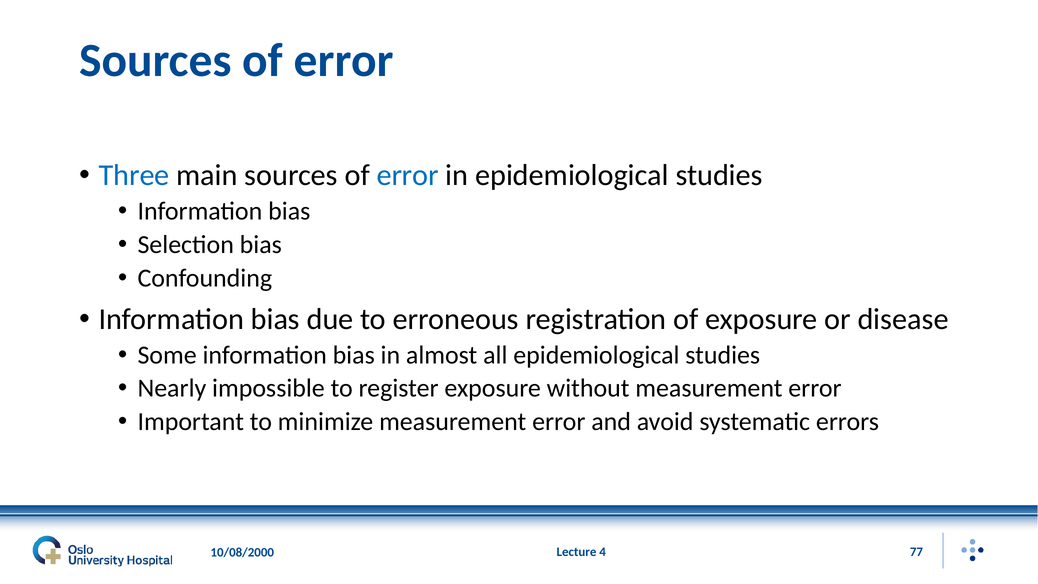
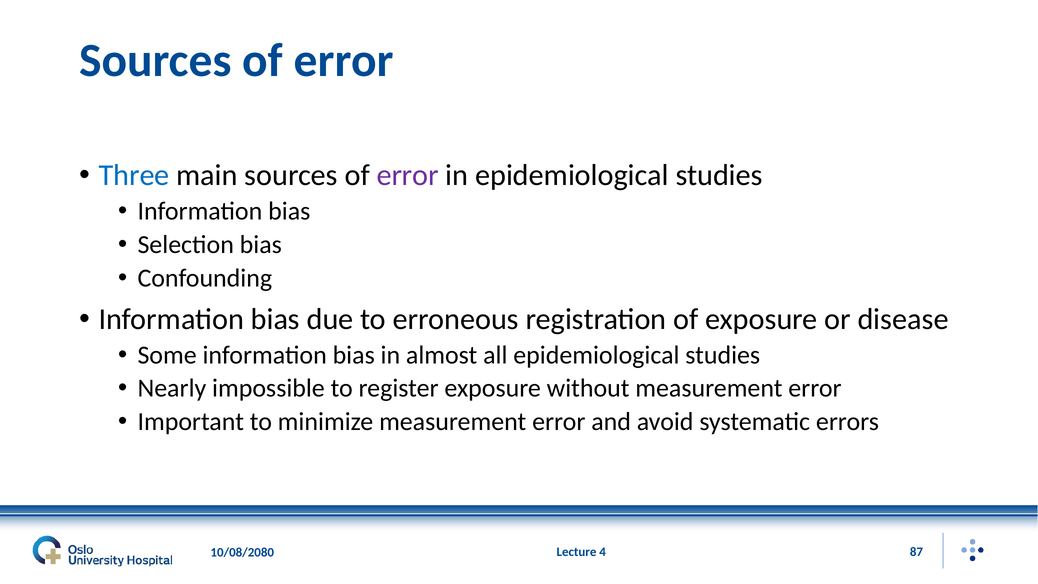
error at (408, 175) colour: blue -> purple
77: 77 -> 87
10/08/2000: 10/08/2000 -> 10/08/2080
